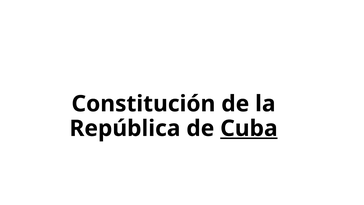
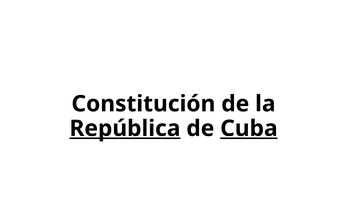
República underline: none -> present
